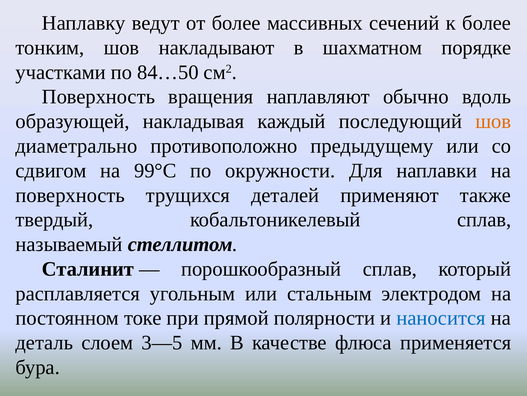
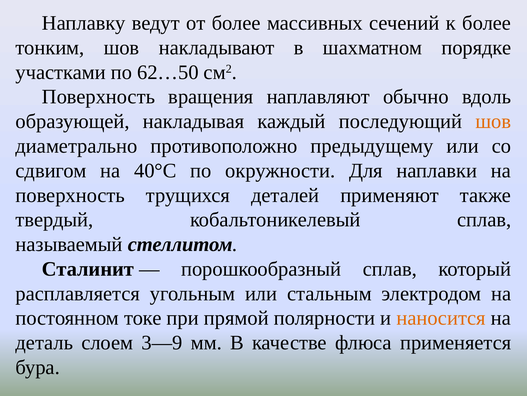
84…50: 84…50 -> 62…50
99°С: 99°С -> 40°С
наносится colour: blue -> orange
3—5: 3—5 -> 3—9
